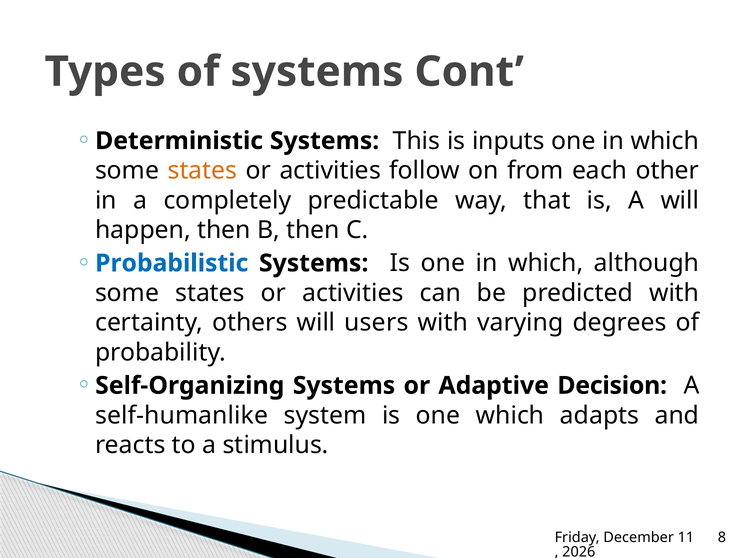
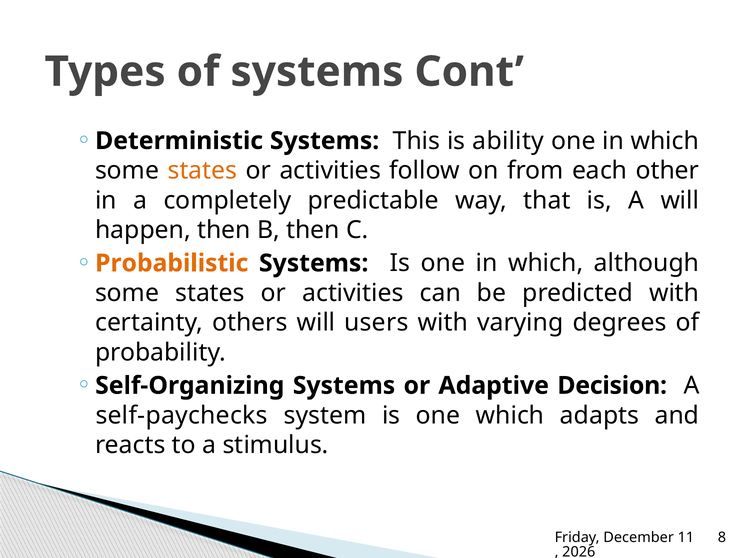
inputs: inputs -> ability
Probabilistic colour: blue -> orange
self-humanlike: self-humanlike -> self-paychecks
